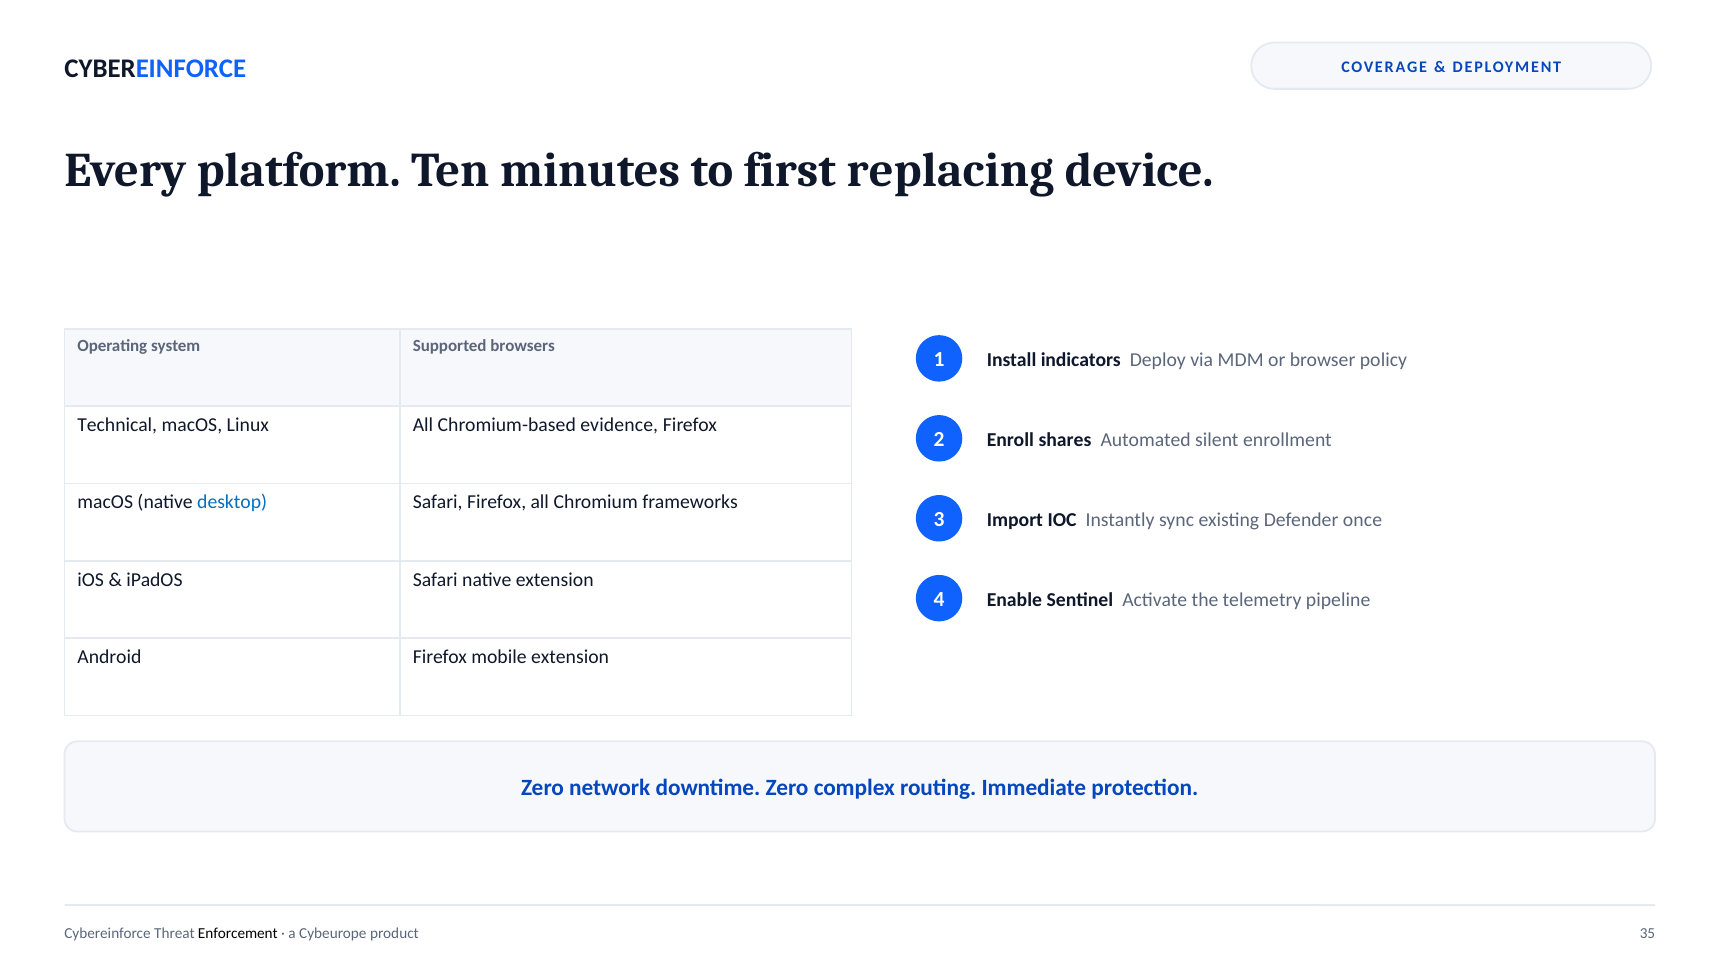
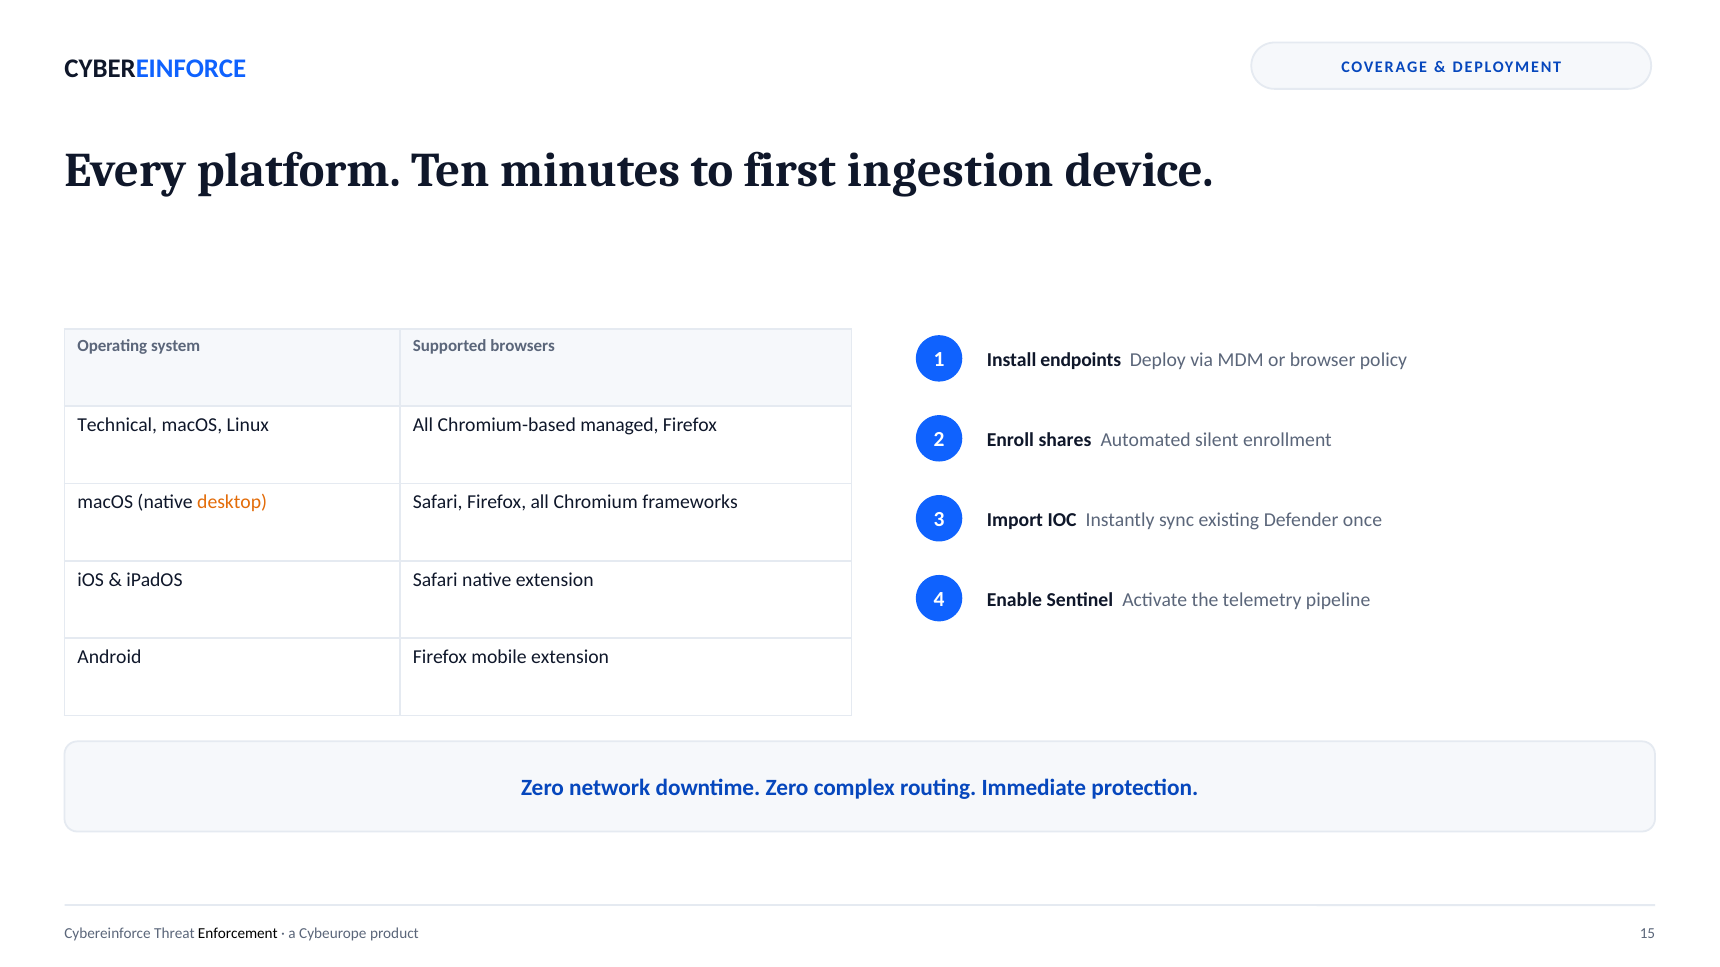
replacing: replacing -> ingestion
indicators: indicators -> endpoints
evidence: evidence -> managed
desktop colour: blue -> orange
35: 35 -> 15
